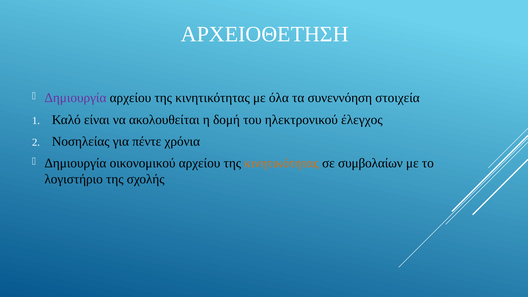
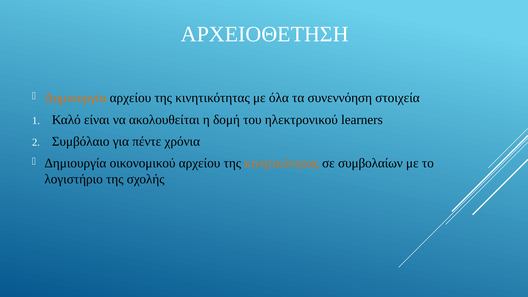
Δημιουργία at (75, 98) colour: purple -> orange
έλεγχος: έλεγχος -> learners
Νοσηλείας: Νοσηλείας -> Συμβόλαιο
